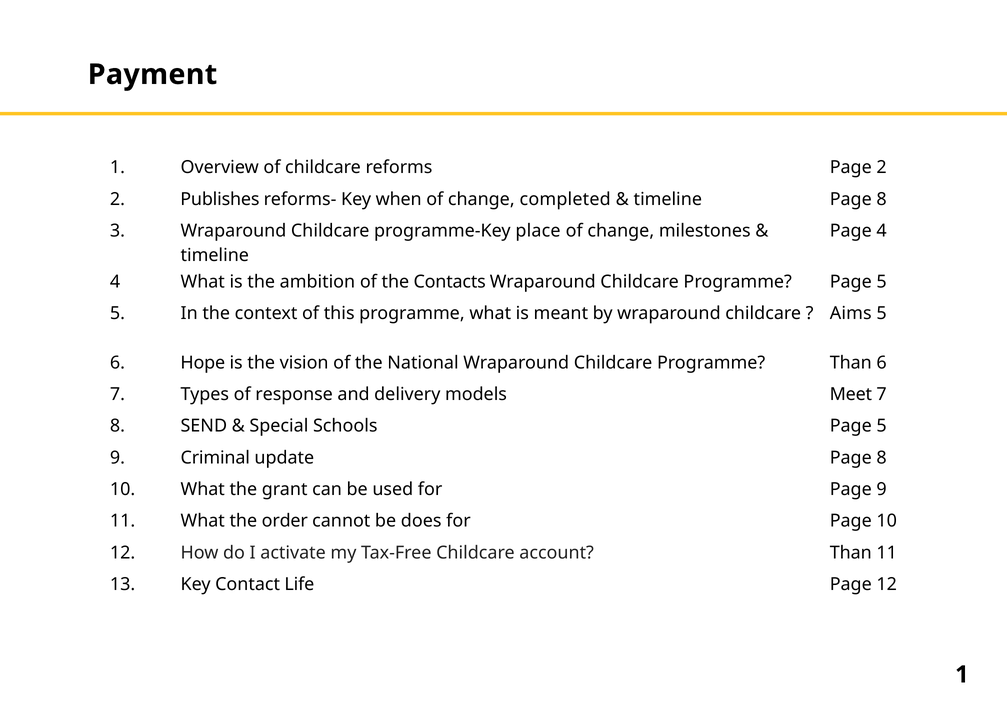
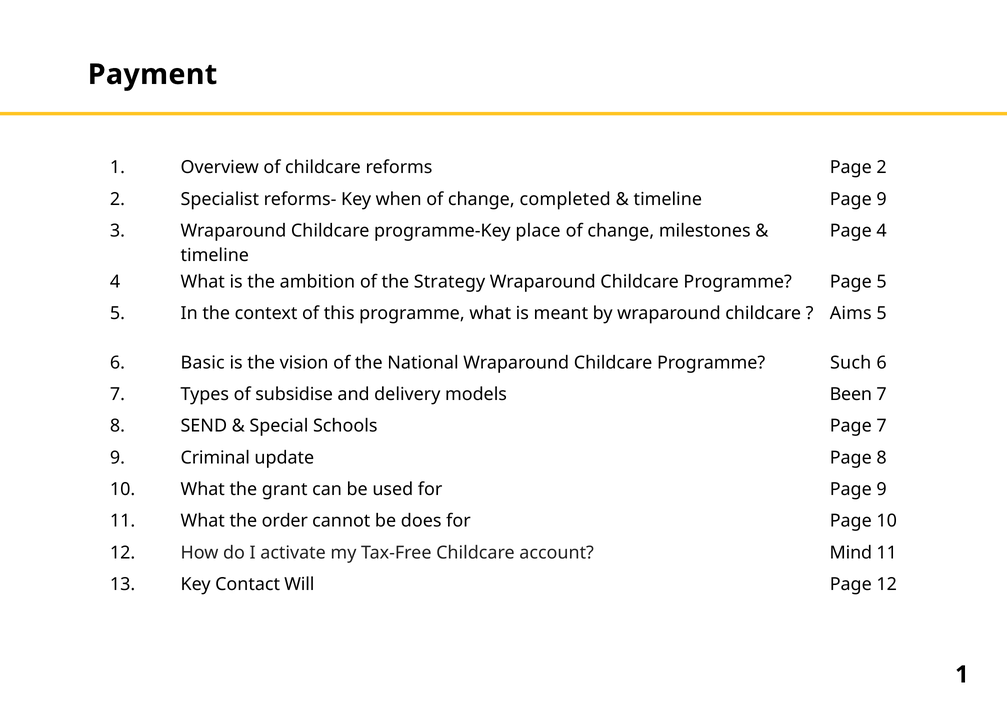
Publishes: Publishes -> Specialist
timeline Page 8: 8 -> 9
Contacts: Contacts -> Strategy
Hope: Hope -> Basic
Programme Than: Than -> Such
response: response -> subsidise
Meet: Meet -> Been
Schools Page 5: 5 -> 7
account Than: Than -> Mind
Life: Life -> Will
